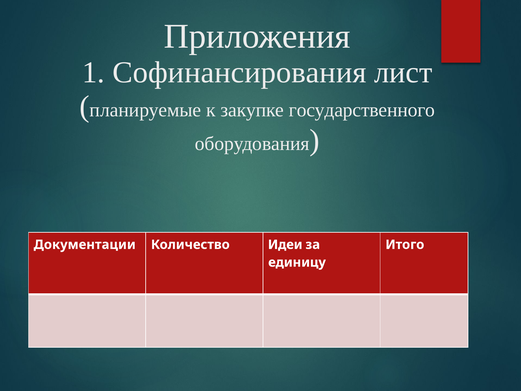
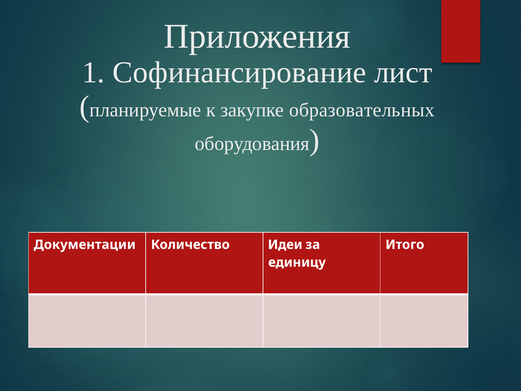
Софинансирования: Софинансирования -> Софинансирование
государственного: государственного -> образовательных
